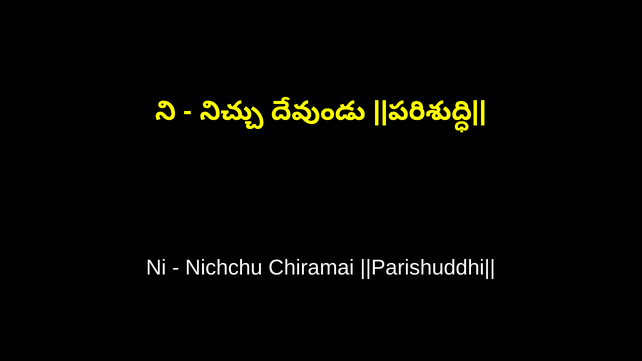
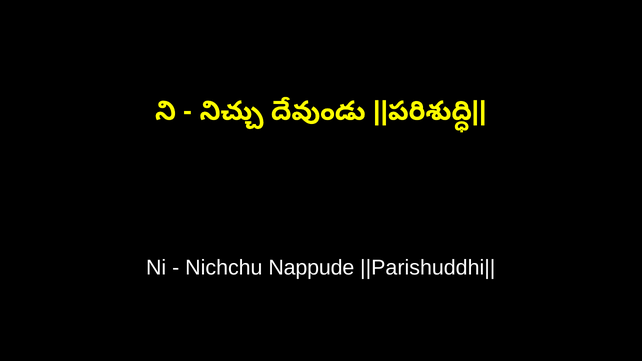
Chiramai: Chiramai -> Nappude
